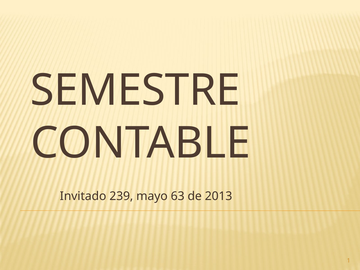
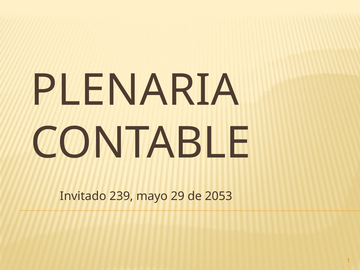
SEMESTRE: SEMESTRE -> PLENARIA
63: 63 -> 29
2013: 2013 -> 2053
